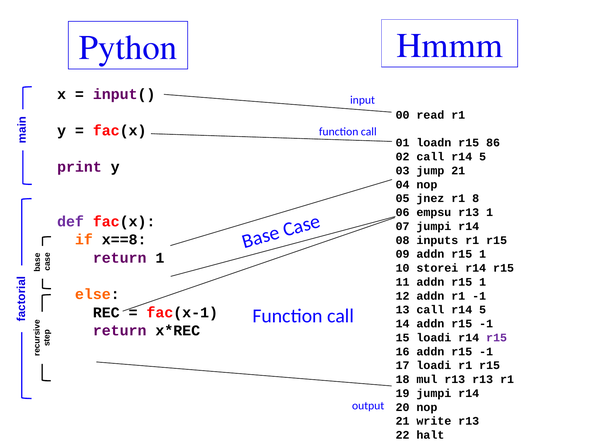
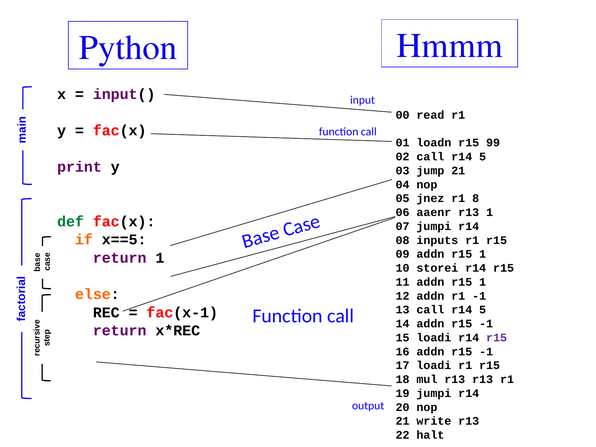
86: 86 -> 99
empsu: empsu -> aaenr
def colour: purple -> green
x==8: x==8 -> x==5
